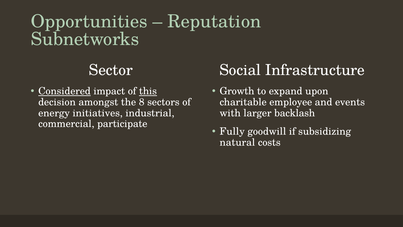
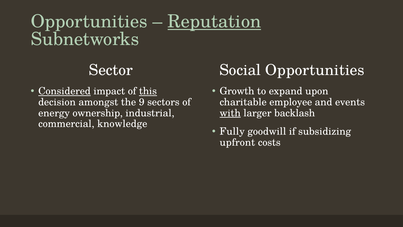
Reputation underline: none -> present
Social Infrastructure: Infrastructure -> Opportunities
8: 8 -> 9
initiatives: initiatives -> ownership
with underline: none -> present
participate: participate -> knowledge
natural: natural -> upfront
